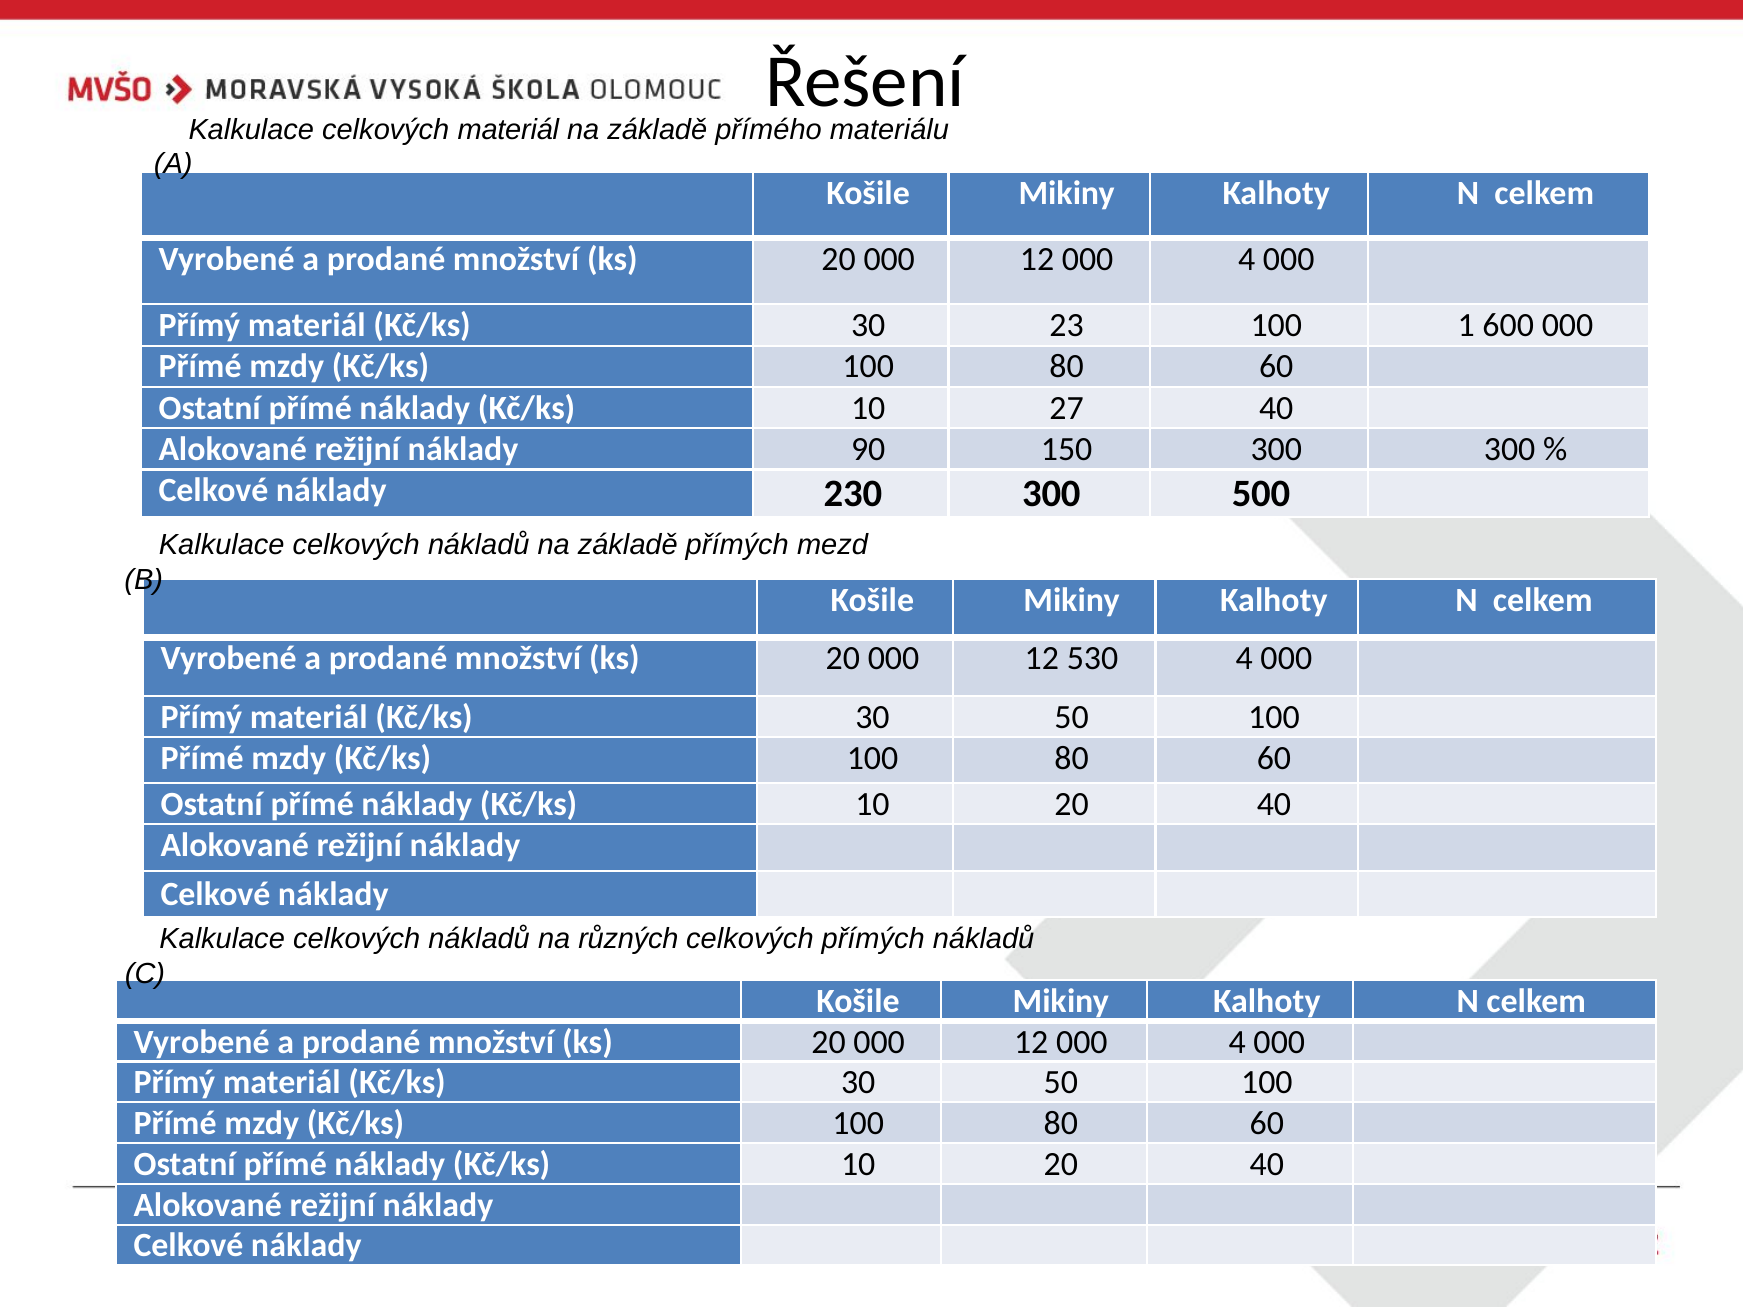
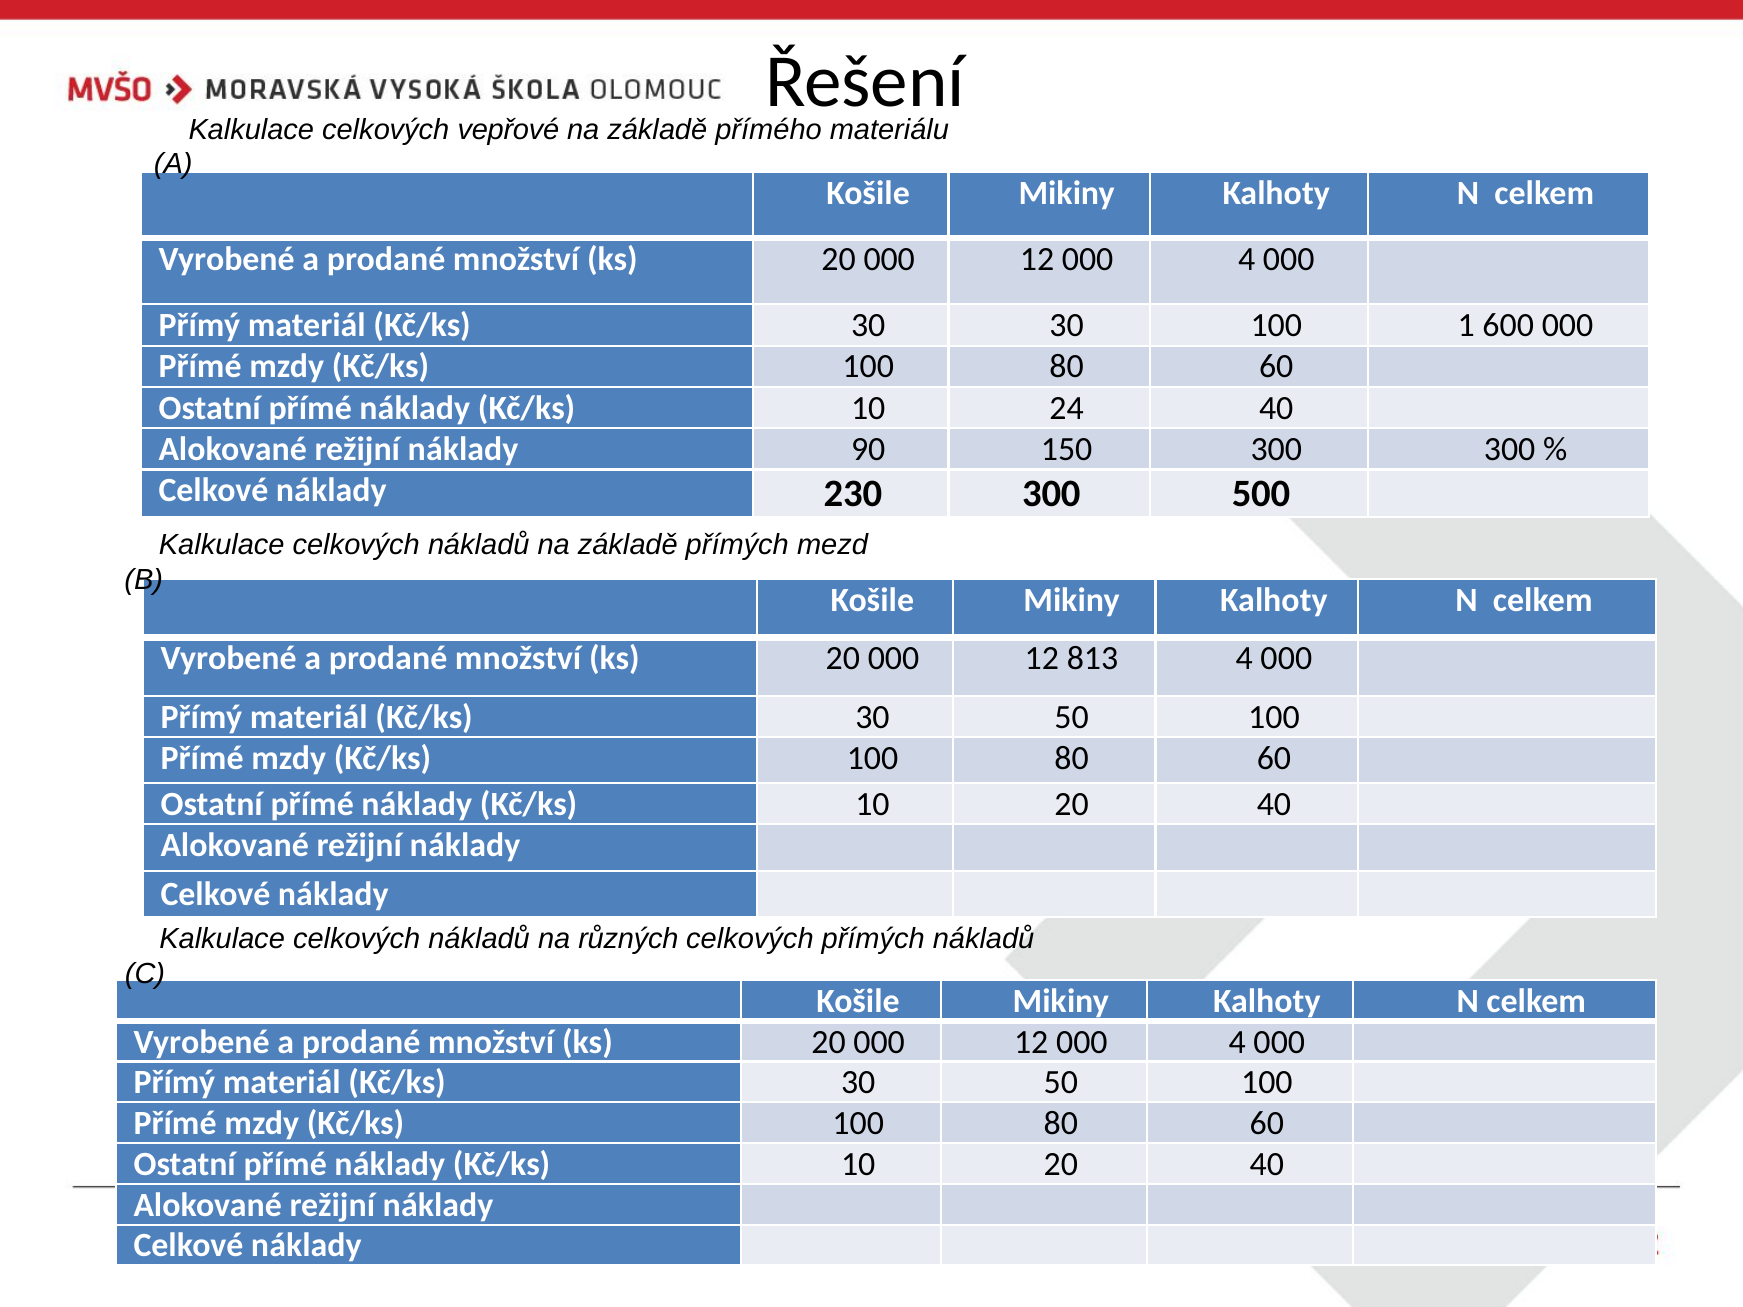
celkových materiál: materiál -> vepřové
30 23: 23 -> 30
27: 27 -> 24
530: 530 -> 813
